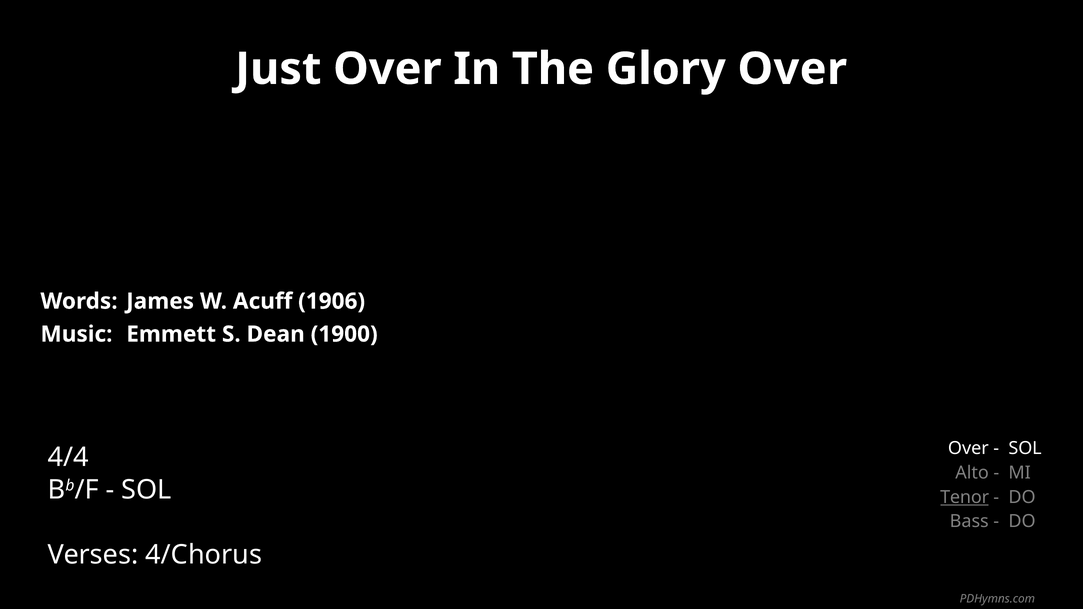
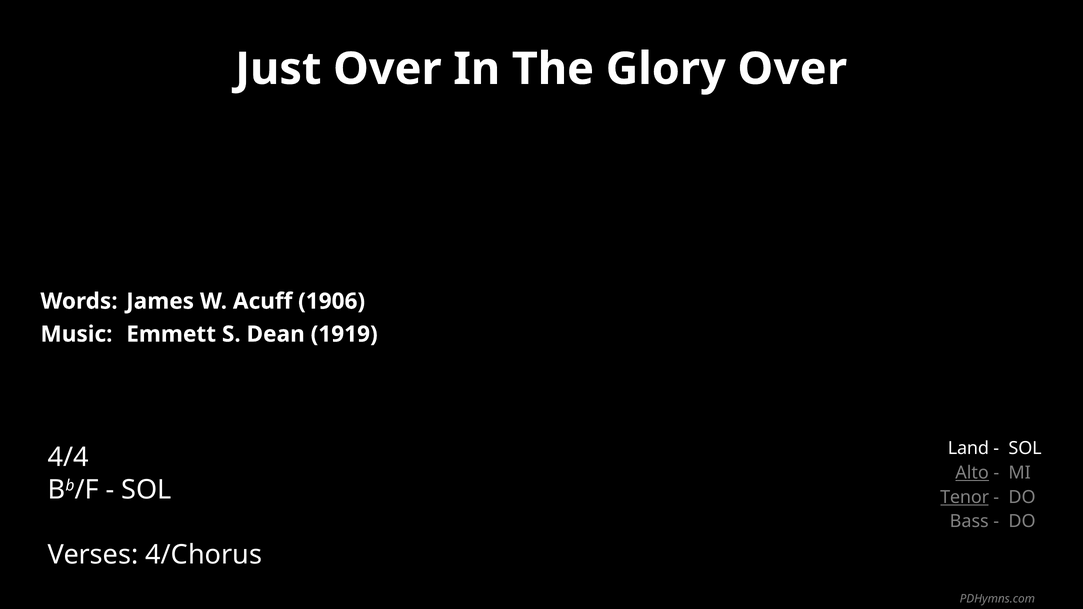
1900: 1900 -> 1919
Over at (968, 449): Over -> Land
Alto underline: none -> present
